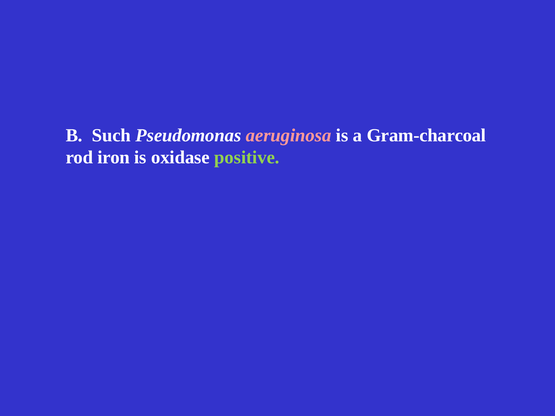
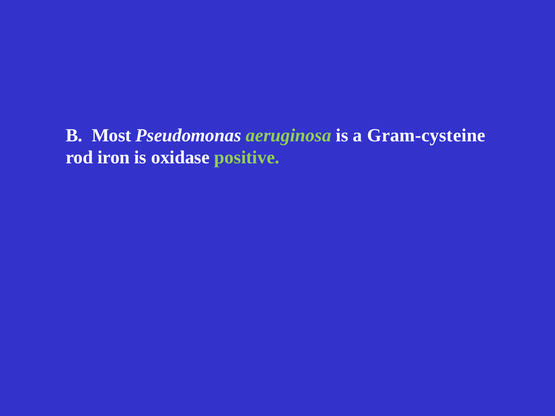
Such: Such -> Most
aeruginosa colour: pink -> light green
Gram-charcoal: Gram-charcoal -> Gram-cysteine
